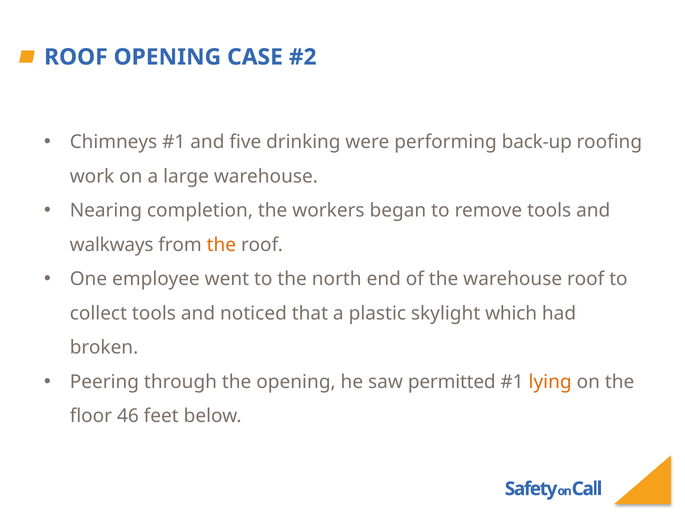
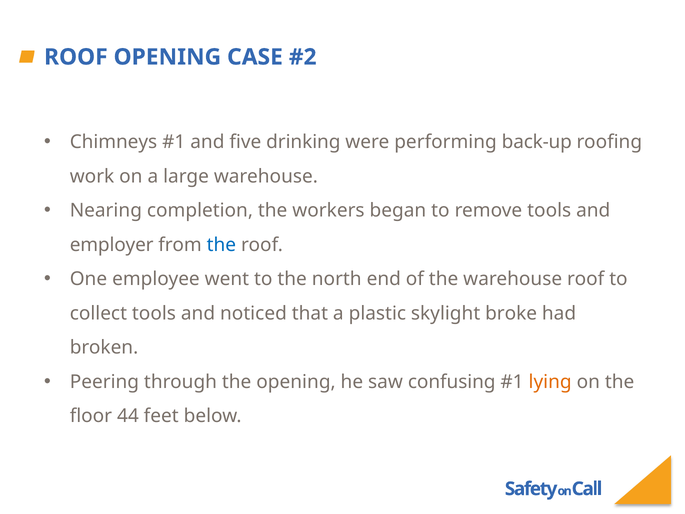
walkways: walkways -> employer
the at (221, 245) colour: orange -> blue
which: which -> broke
permitted: permitted -> confusing
46: 46 -> 44
